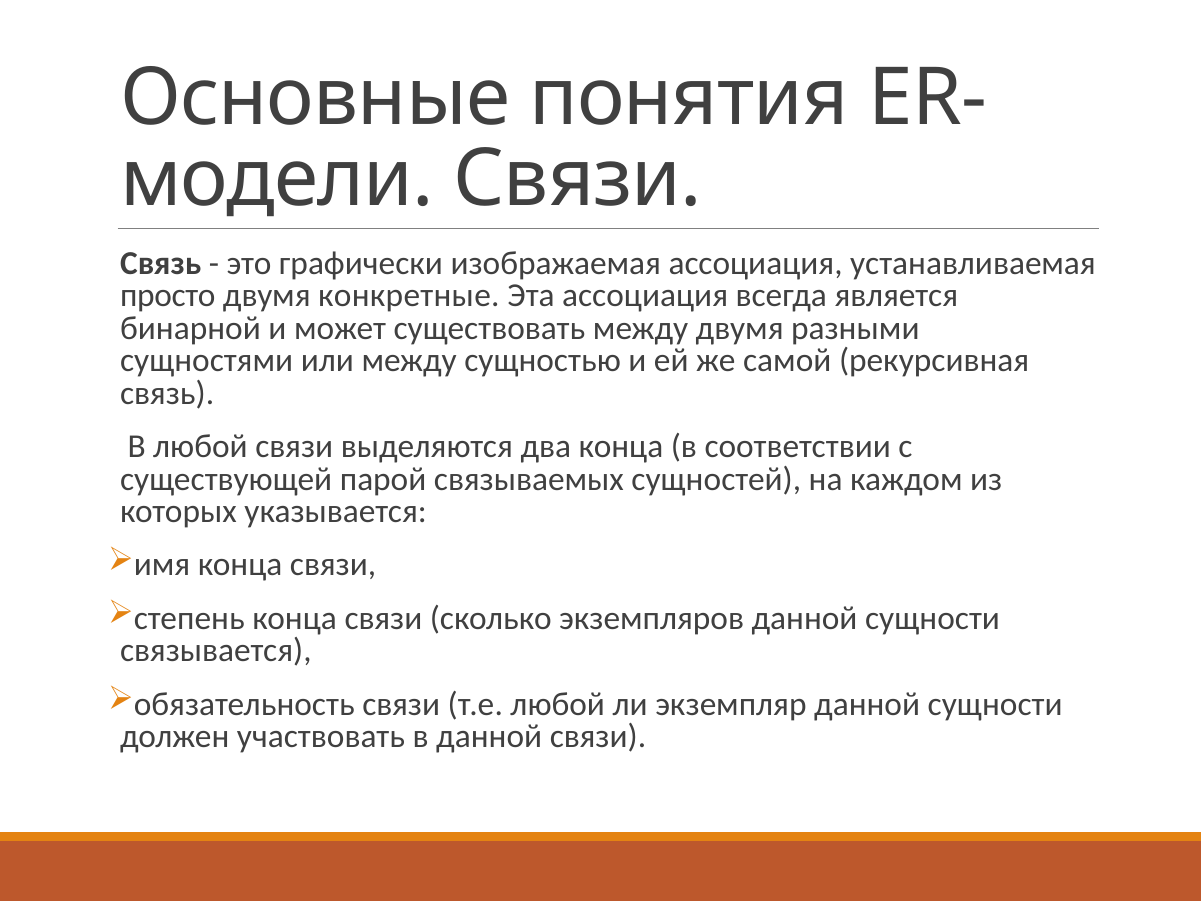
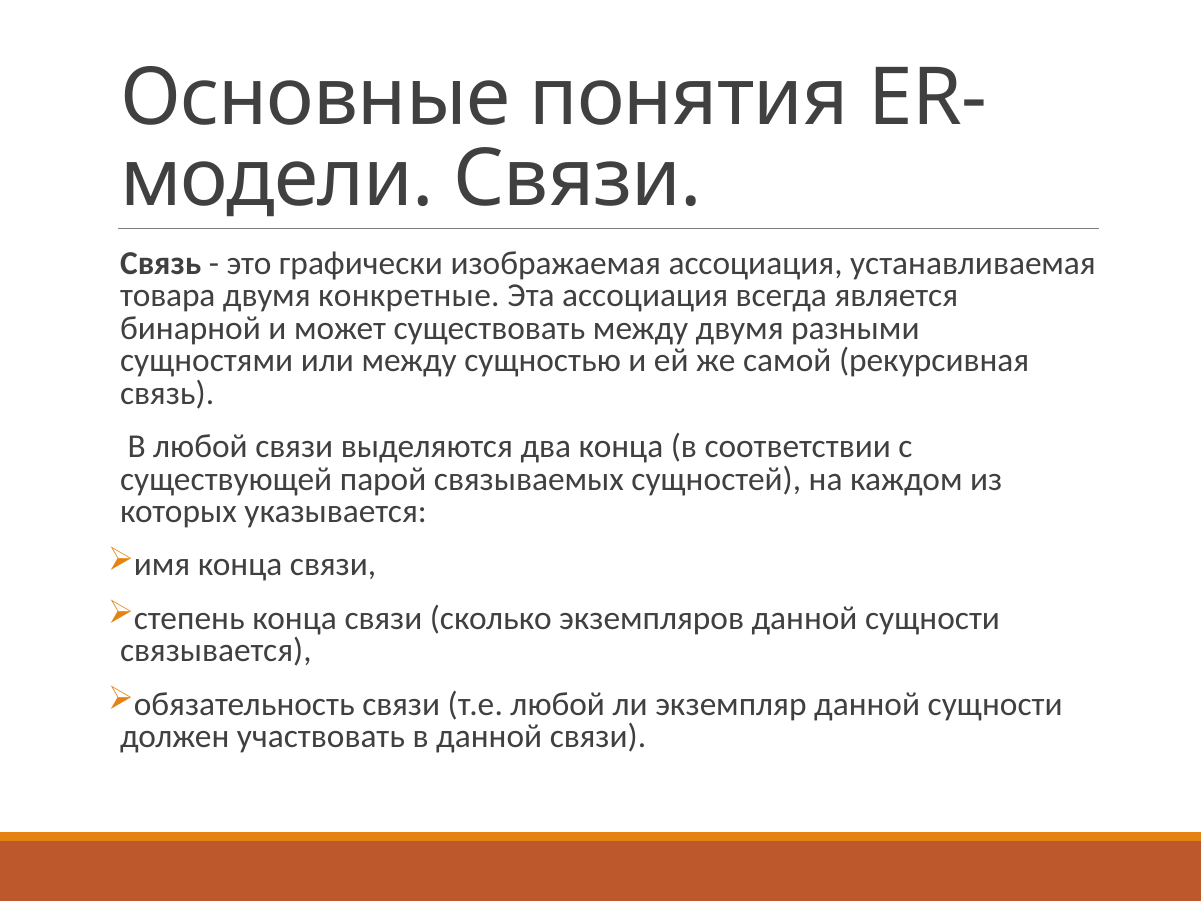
просто: просто -> товара
